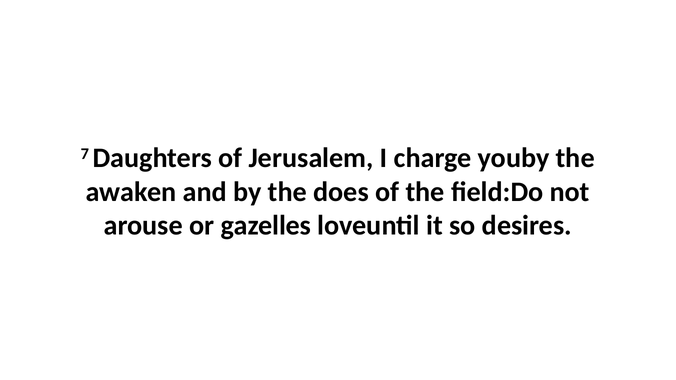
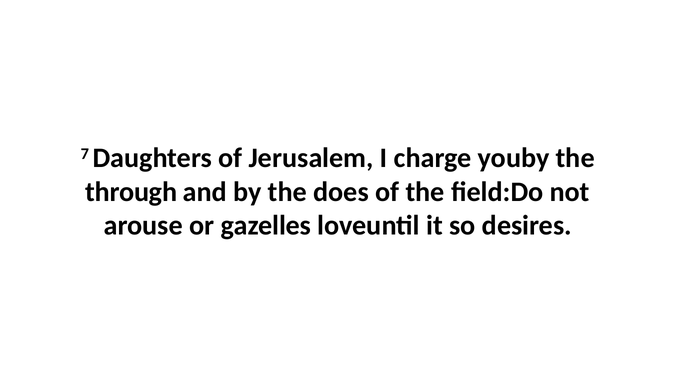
awaken: awaken -> through
